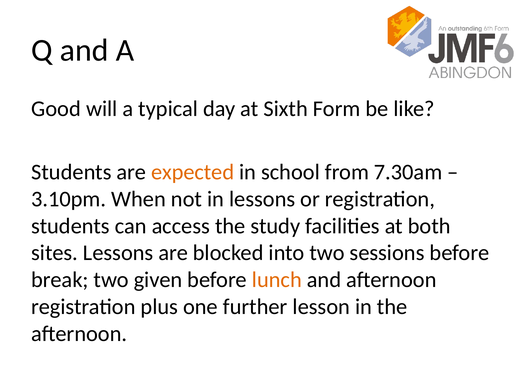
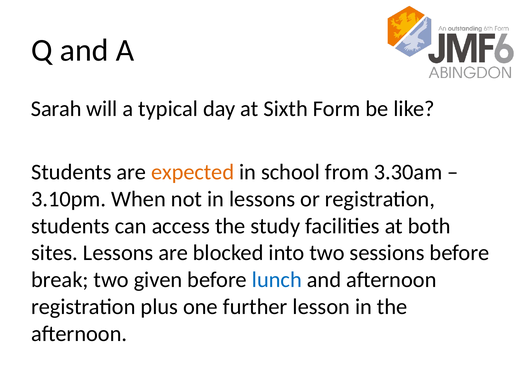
Good: Good -> Sarah
7.30am: 7.30am -> 3.30am
lunch colour: orange -> blue
